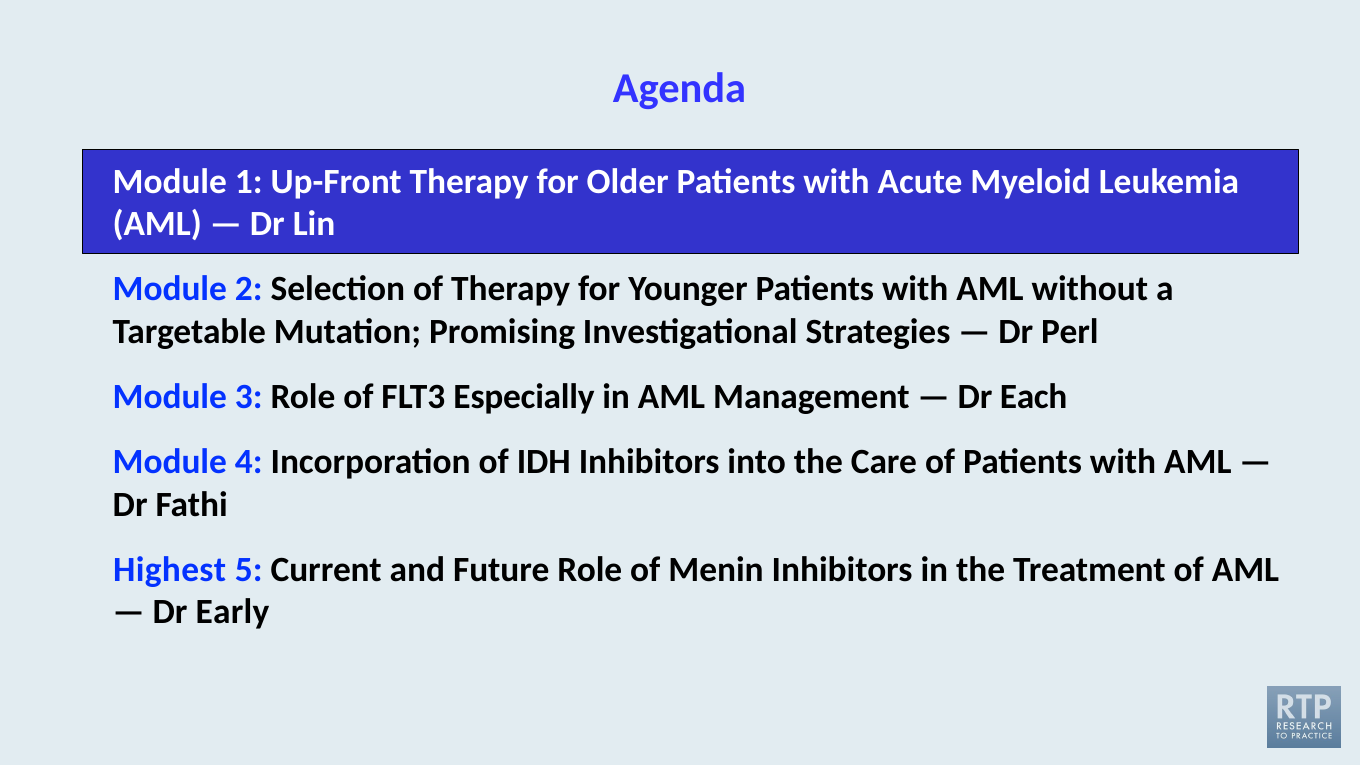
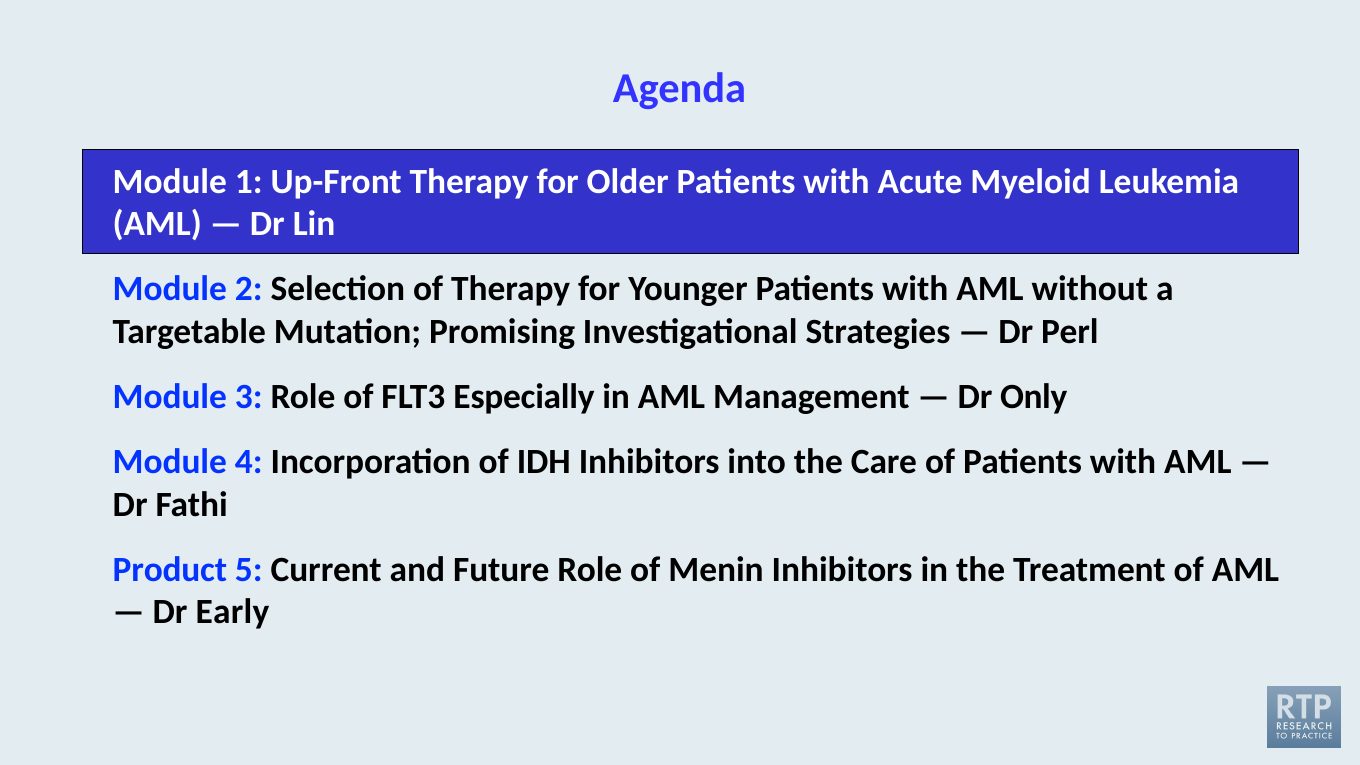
Each: Each -> Only
Highest: Highest -> Product
